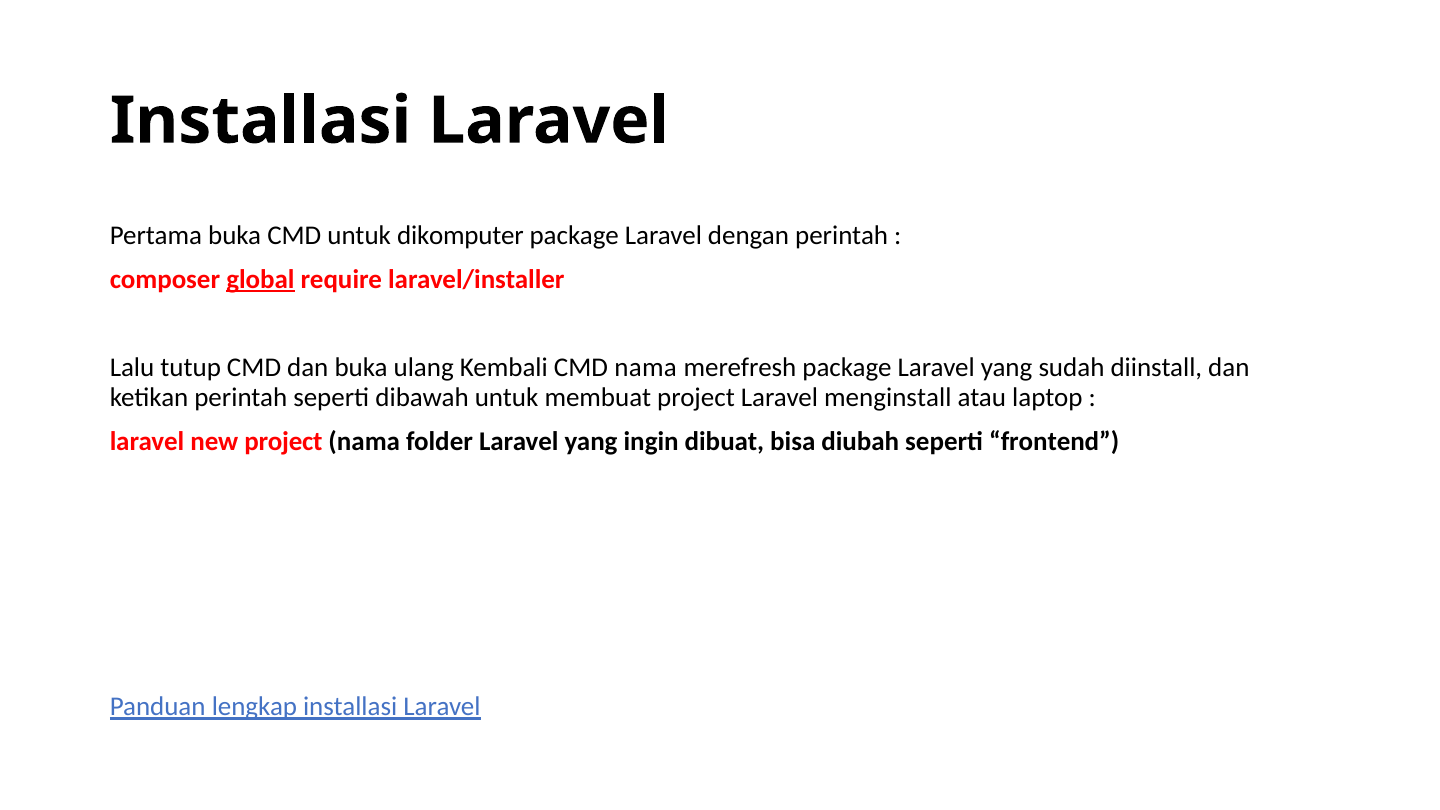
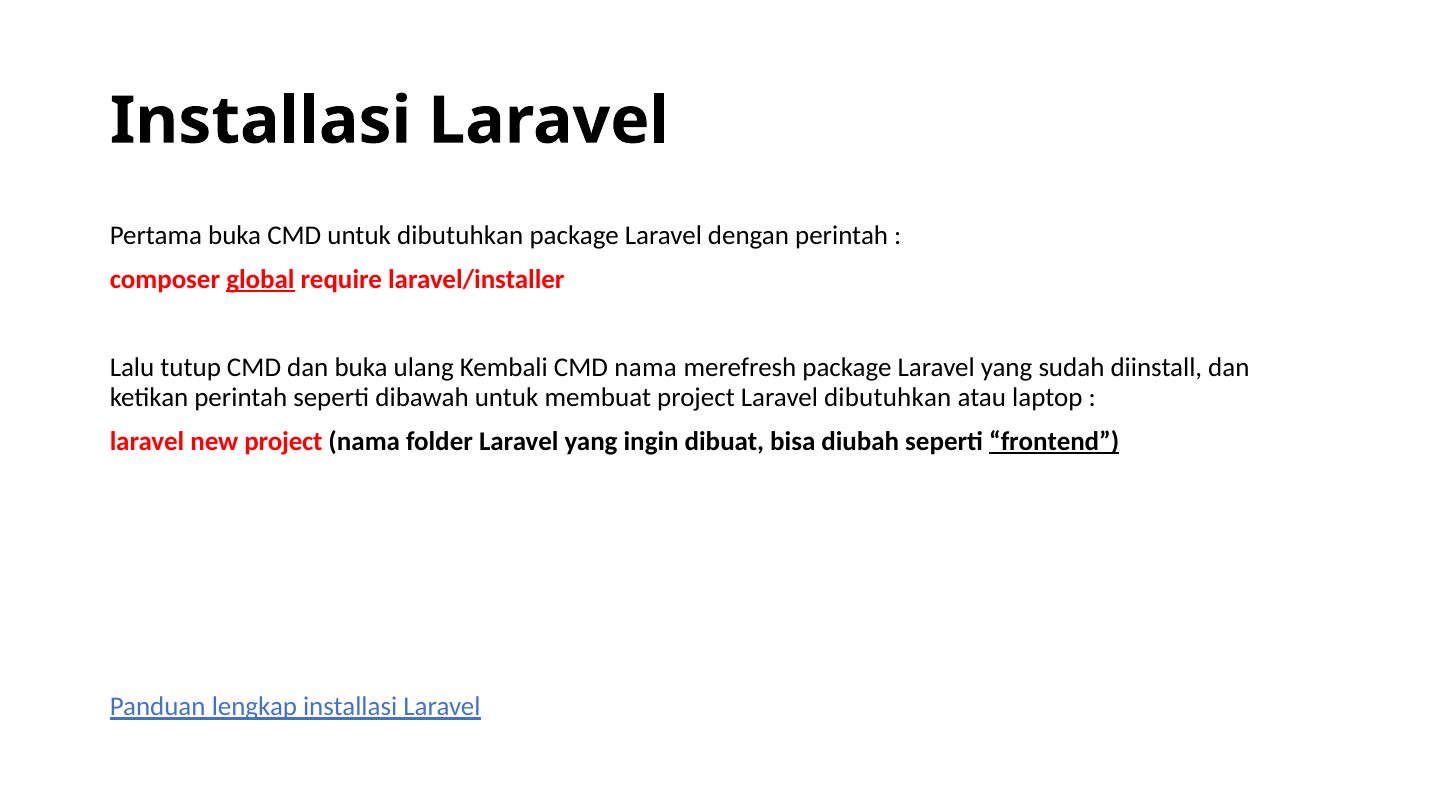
untuk dikomputer: dikomputer -> dibutuhkan
Laravel menginstall: menginstall -> dibutuhkan
frontend underline: none -> present
